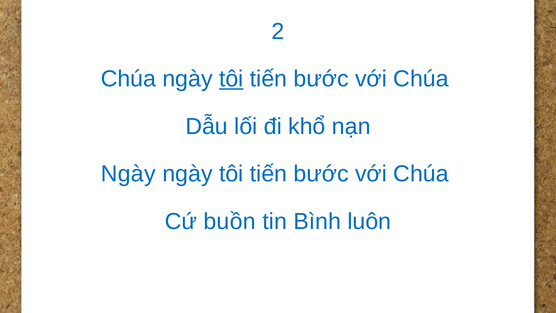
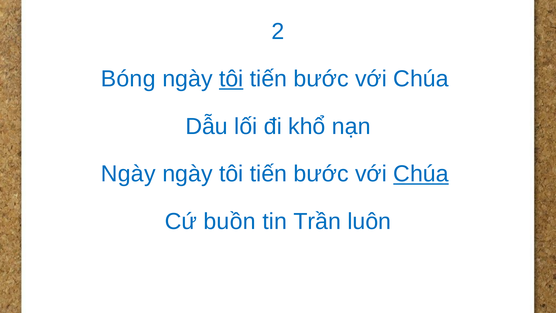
Chúa at (128, 79): Chúa -> Bóng
Chúa at (421, 174) underline: none -> present
Bình: Bình -> Trần
